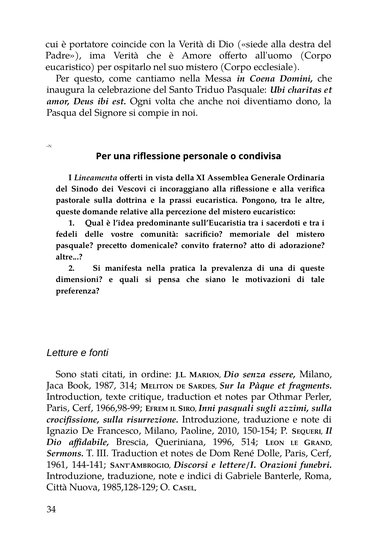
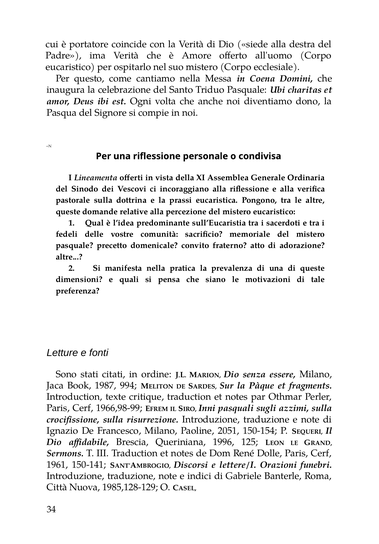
314: 314 -> 994
2010: 2010 -> 2051
514: 514 -> 125
144-141: 144-141 -> 150-141
